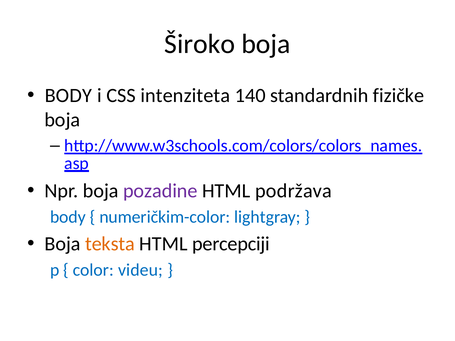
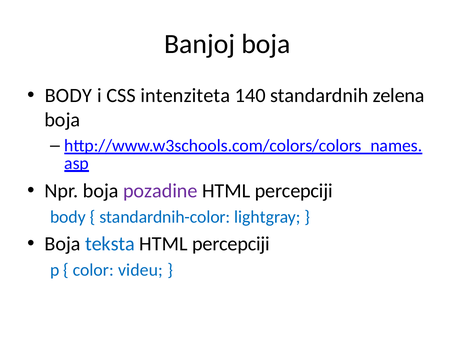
Široko: Široko -> Banjoj
fizičke: fizičke -> zelena
podržava at (294, 191): podržava -> percepciji
numeričkim-color: numeričkim-color -> standardnih-color
teksta colour: orange -> blue
